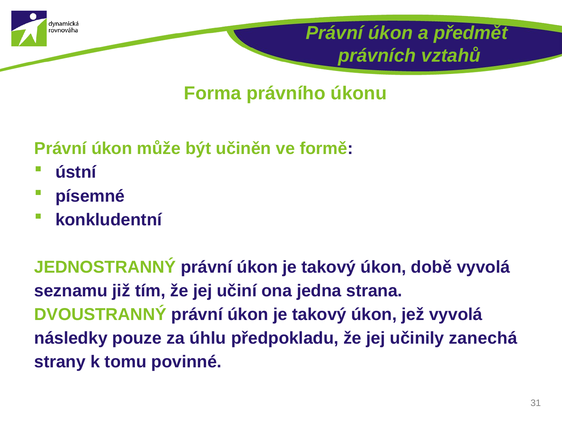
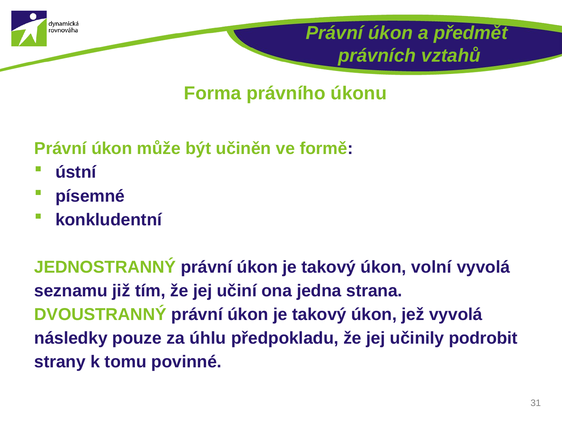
době: době -> volní
zanechá: zanechá -> podrobit
